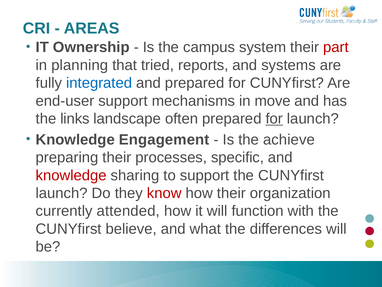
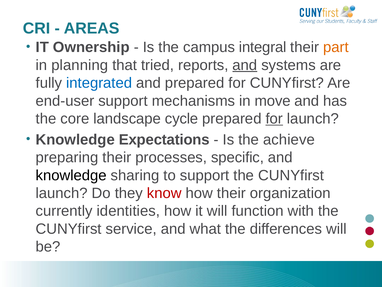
system: system -> integral
part colour: red -> orange
and at (245, 65) underline: none -> present
links: links -> core
often: often -> cycle
Engagement: Engagement -> Expectations
knowledge at (71, 175) colour: red -> black
attended: attended -> identities
believe: believe -> service
